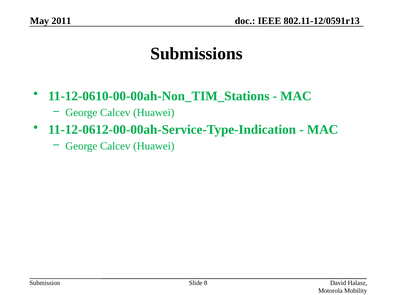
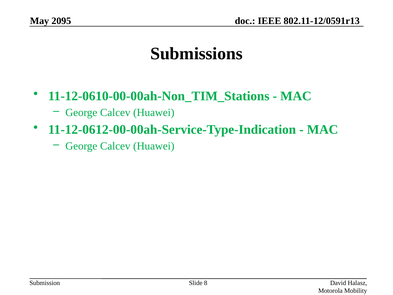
2011: 2011 -> 2095
